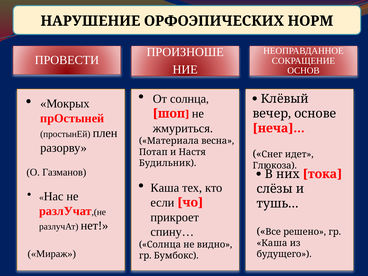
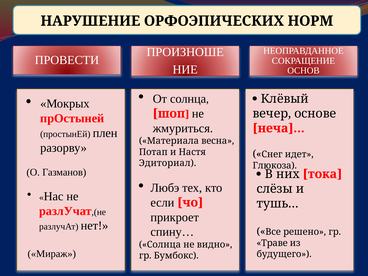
Будильник: Будильник -> Эдиториал
Каша at (165, 188): Каша -> Любэ
Каша at (272, 243): Каша -> Траве
